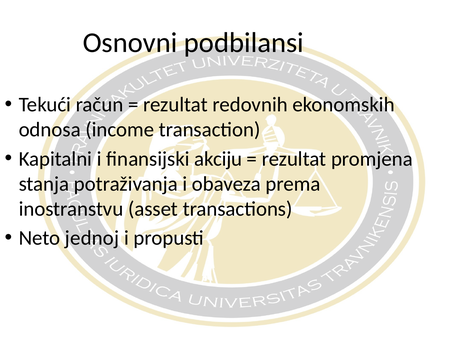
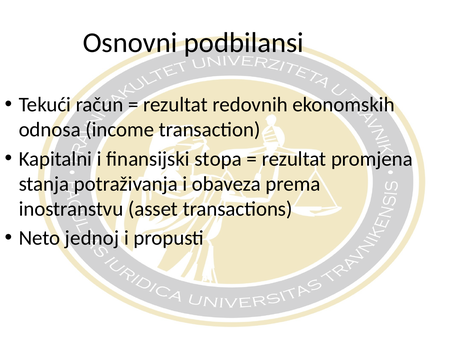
akciju: akciju -> stopa
